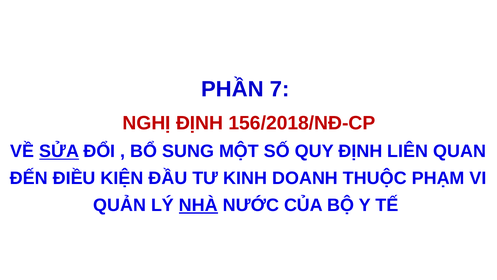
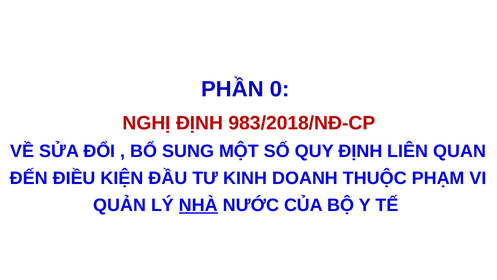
7: 7 -> 0
156/2018/NĐ-CP: 156/2018/NĐ-CP -> 983/2018/NĐ-CP
SỬA underline: present -> none
